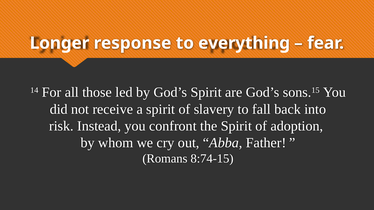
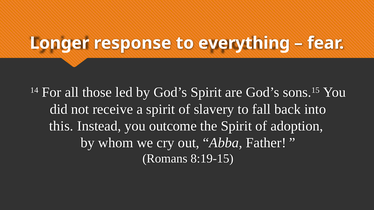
risk: risk -> this
confront: confront -> outcome
8:74-15: 8:74-15 -> 8:19-15
